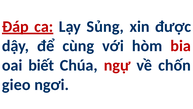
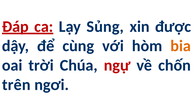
bia colour: red -> orange
biết: biết -> trời
gieo: gieo -> trên
